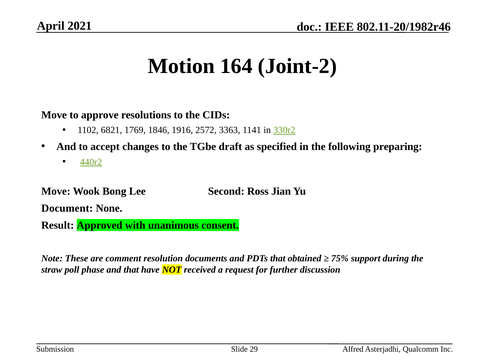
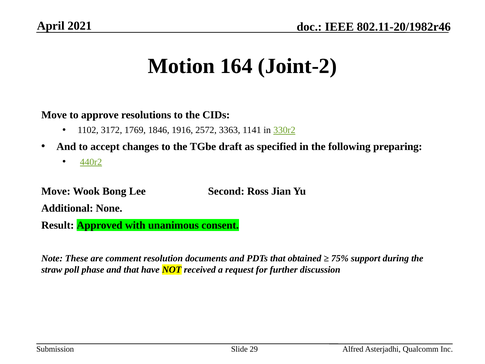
6821: 6821 -> 3172
Document: Document -> Additional
